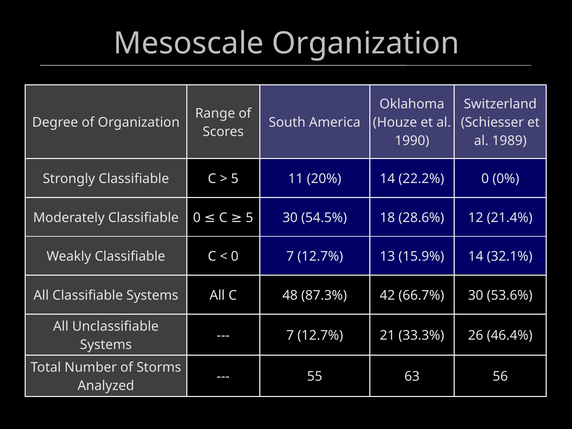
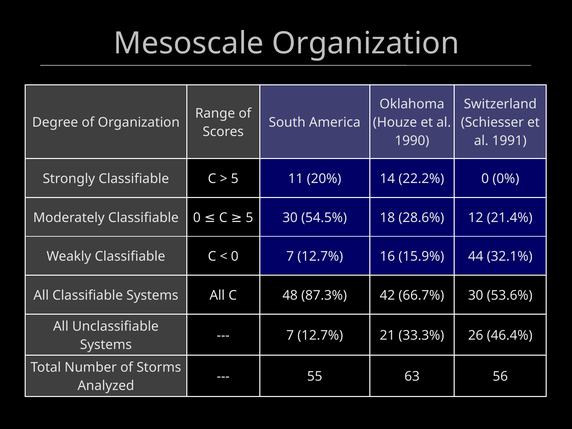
1989: 1989 -> 1991
13: 13 -> 16
15.9% 14: 14 -> 44
